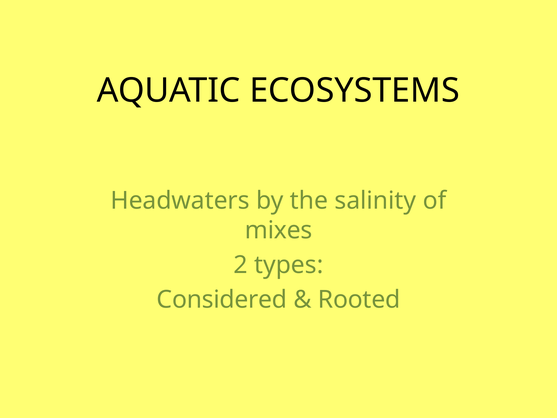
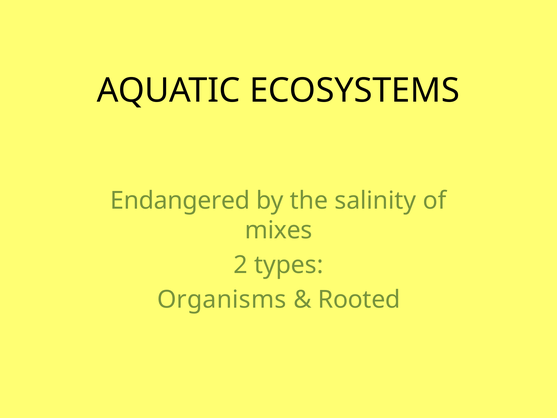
Headwaters: Headwaters -> Endangered
Considered: Considered -> Organisms
